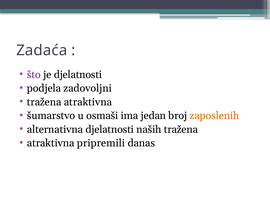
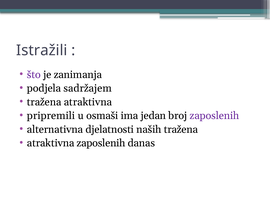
Zadaća: Zadaća -> Istražili
je djelatnosti: djelatnosti -> zanimanja
zadovoljni: zadovoljni -> sadržajem
šumarstvo: šumarstvo -> pripremili
zaposlenih at (215, 116) colour: orange -> purple
atraktivna pripremili: pripremili -> zaposlenih
